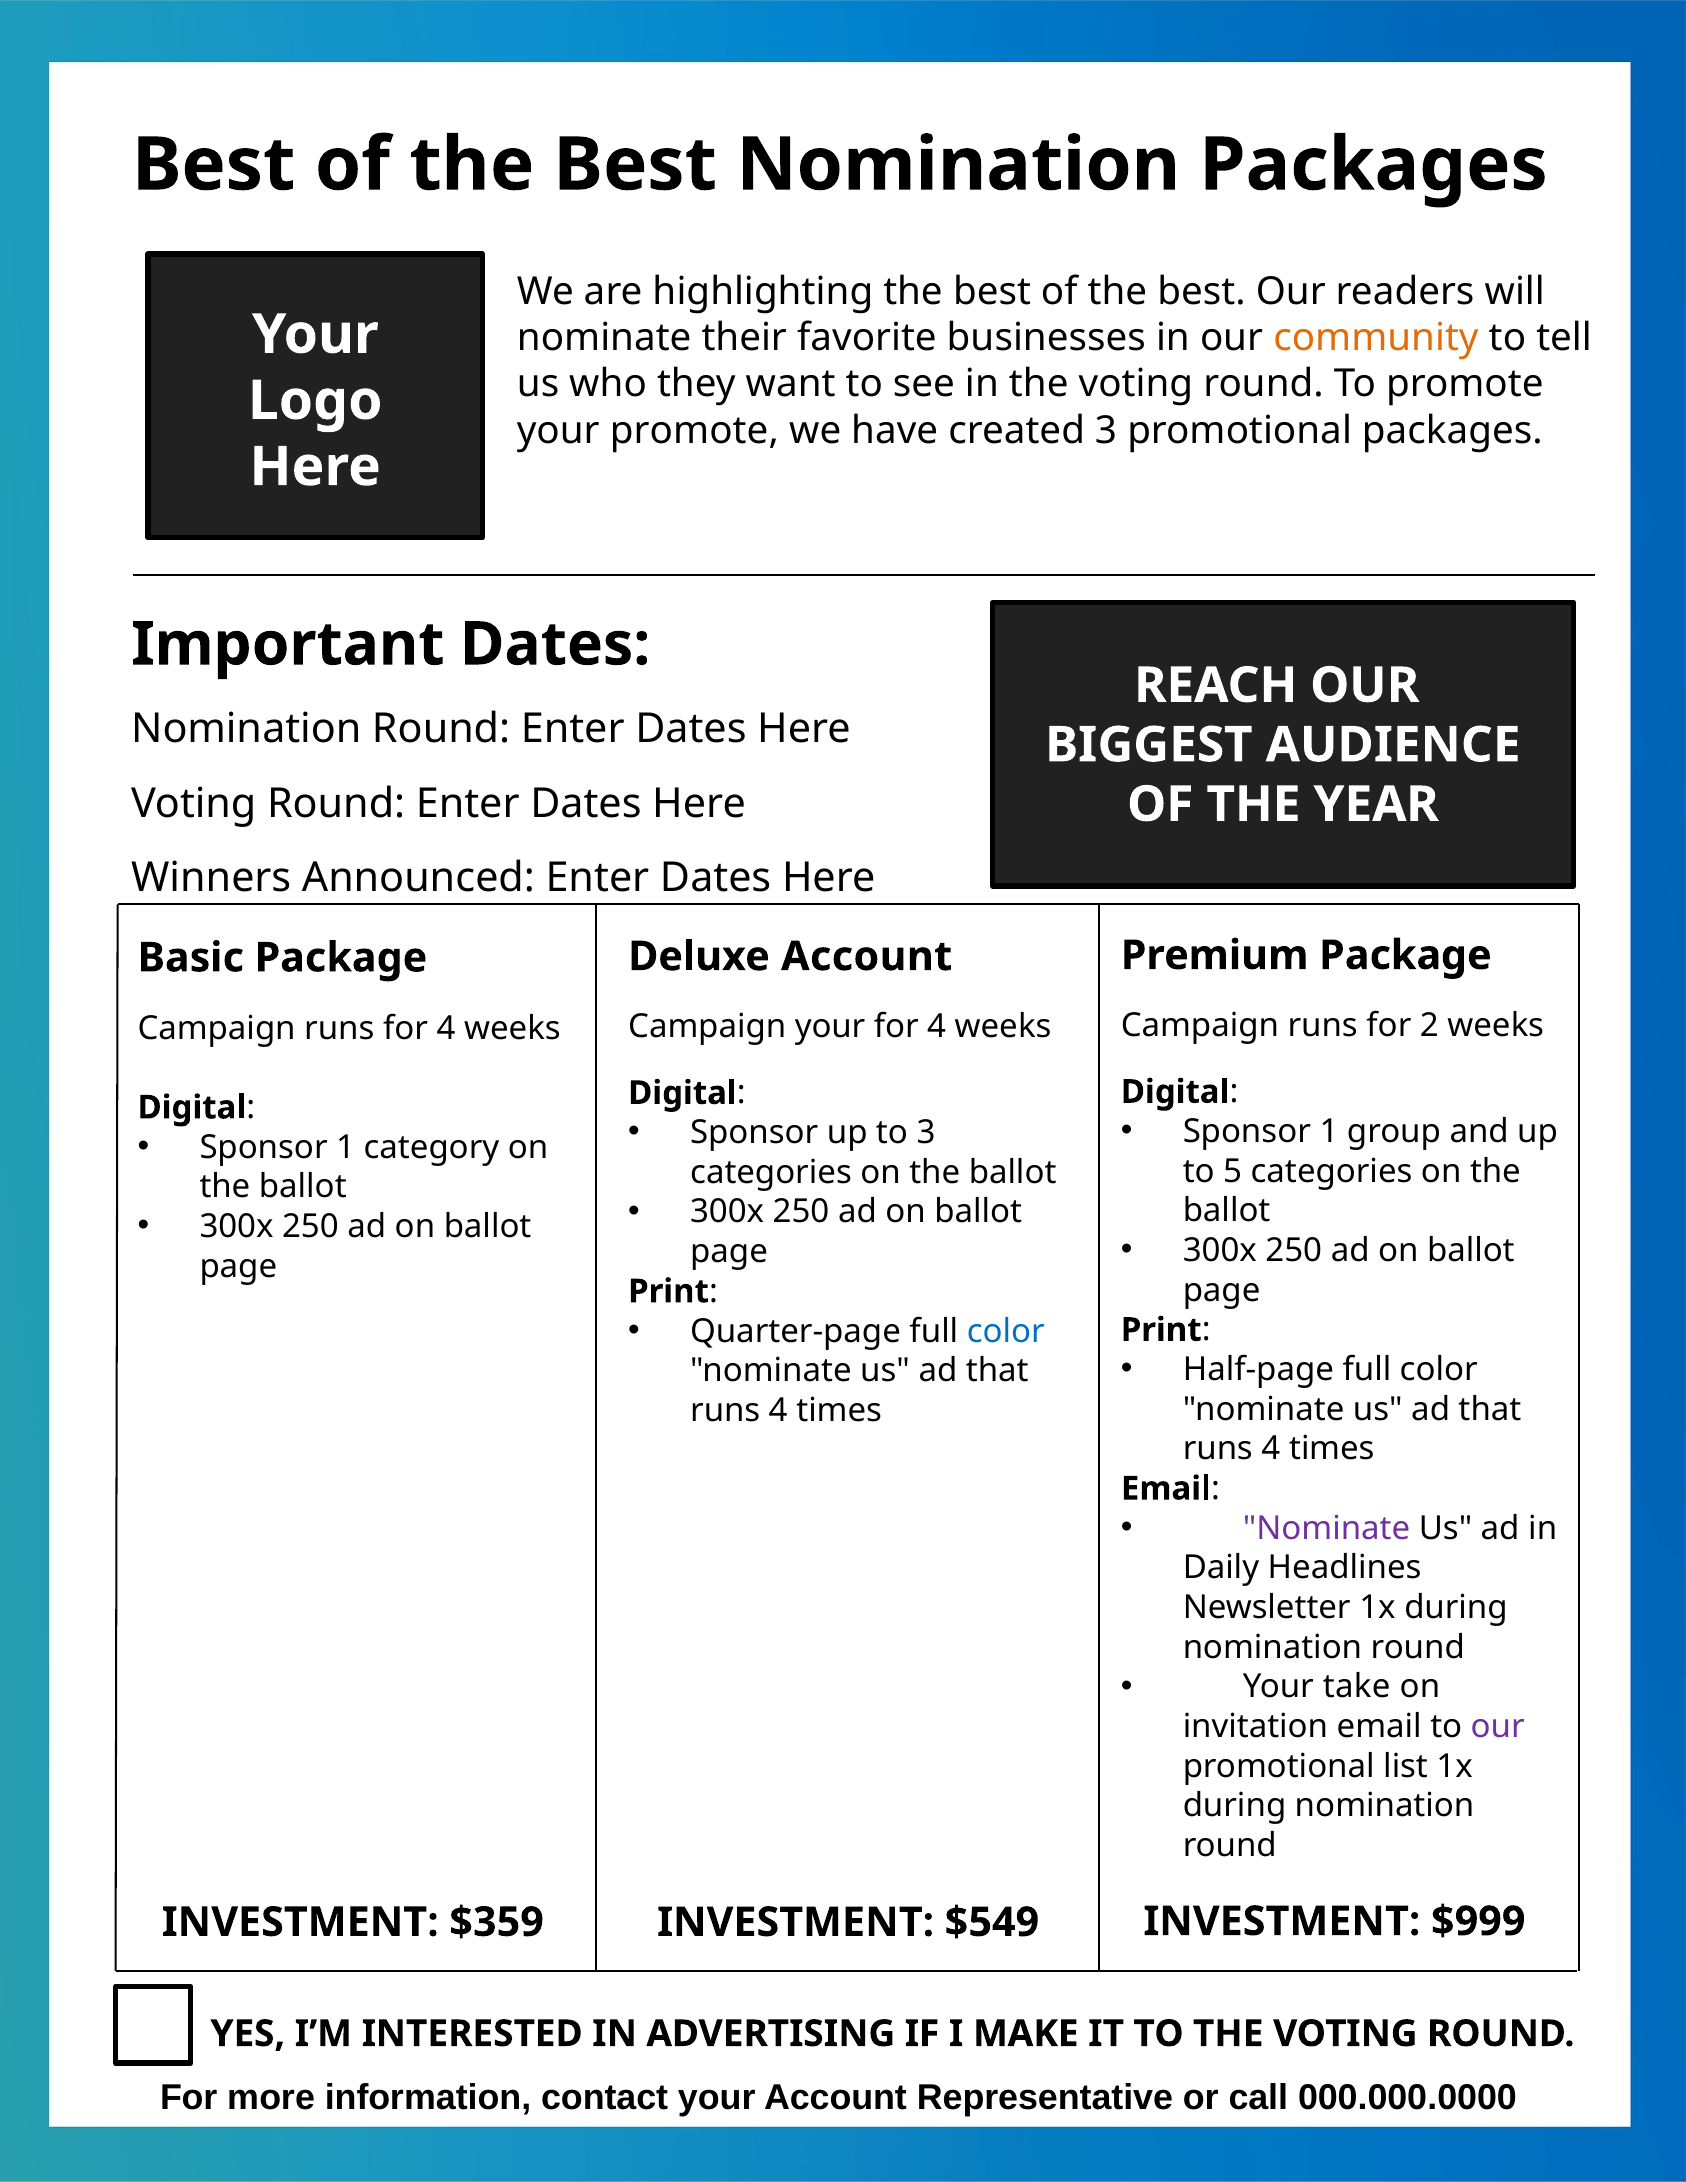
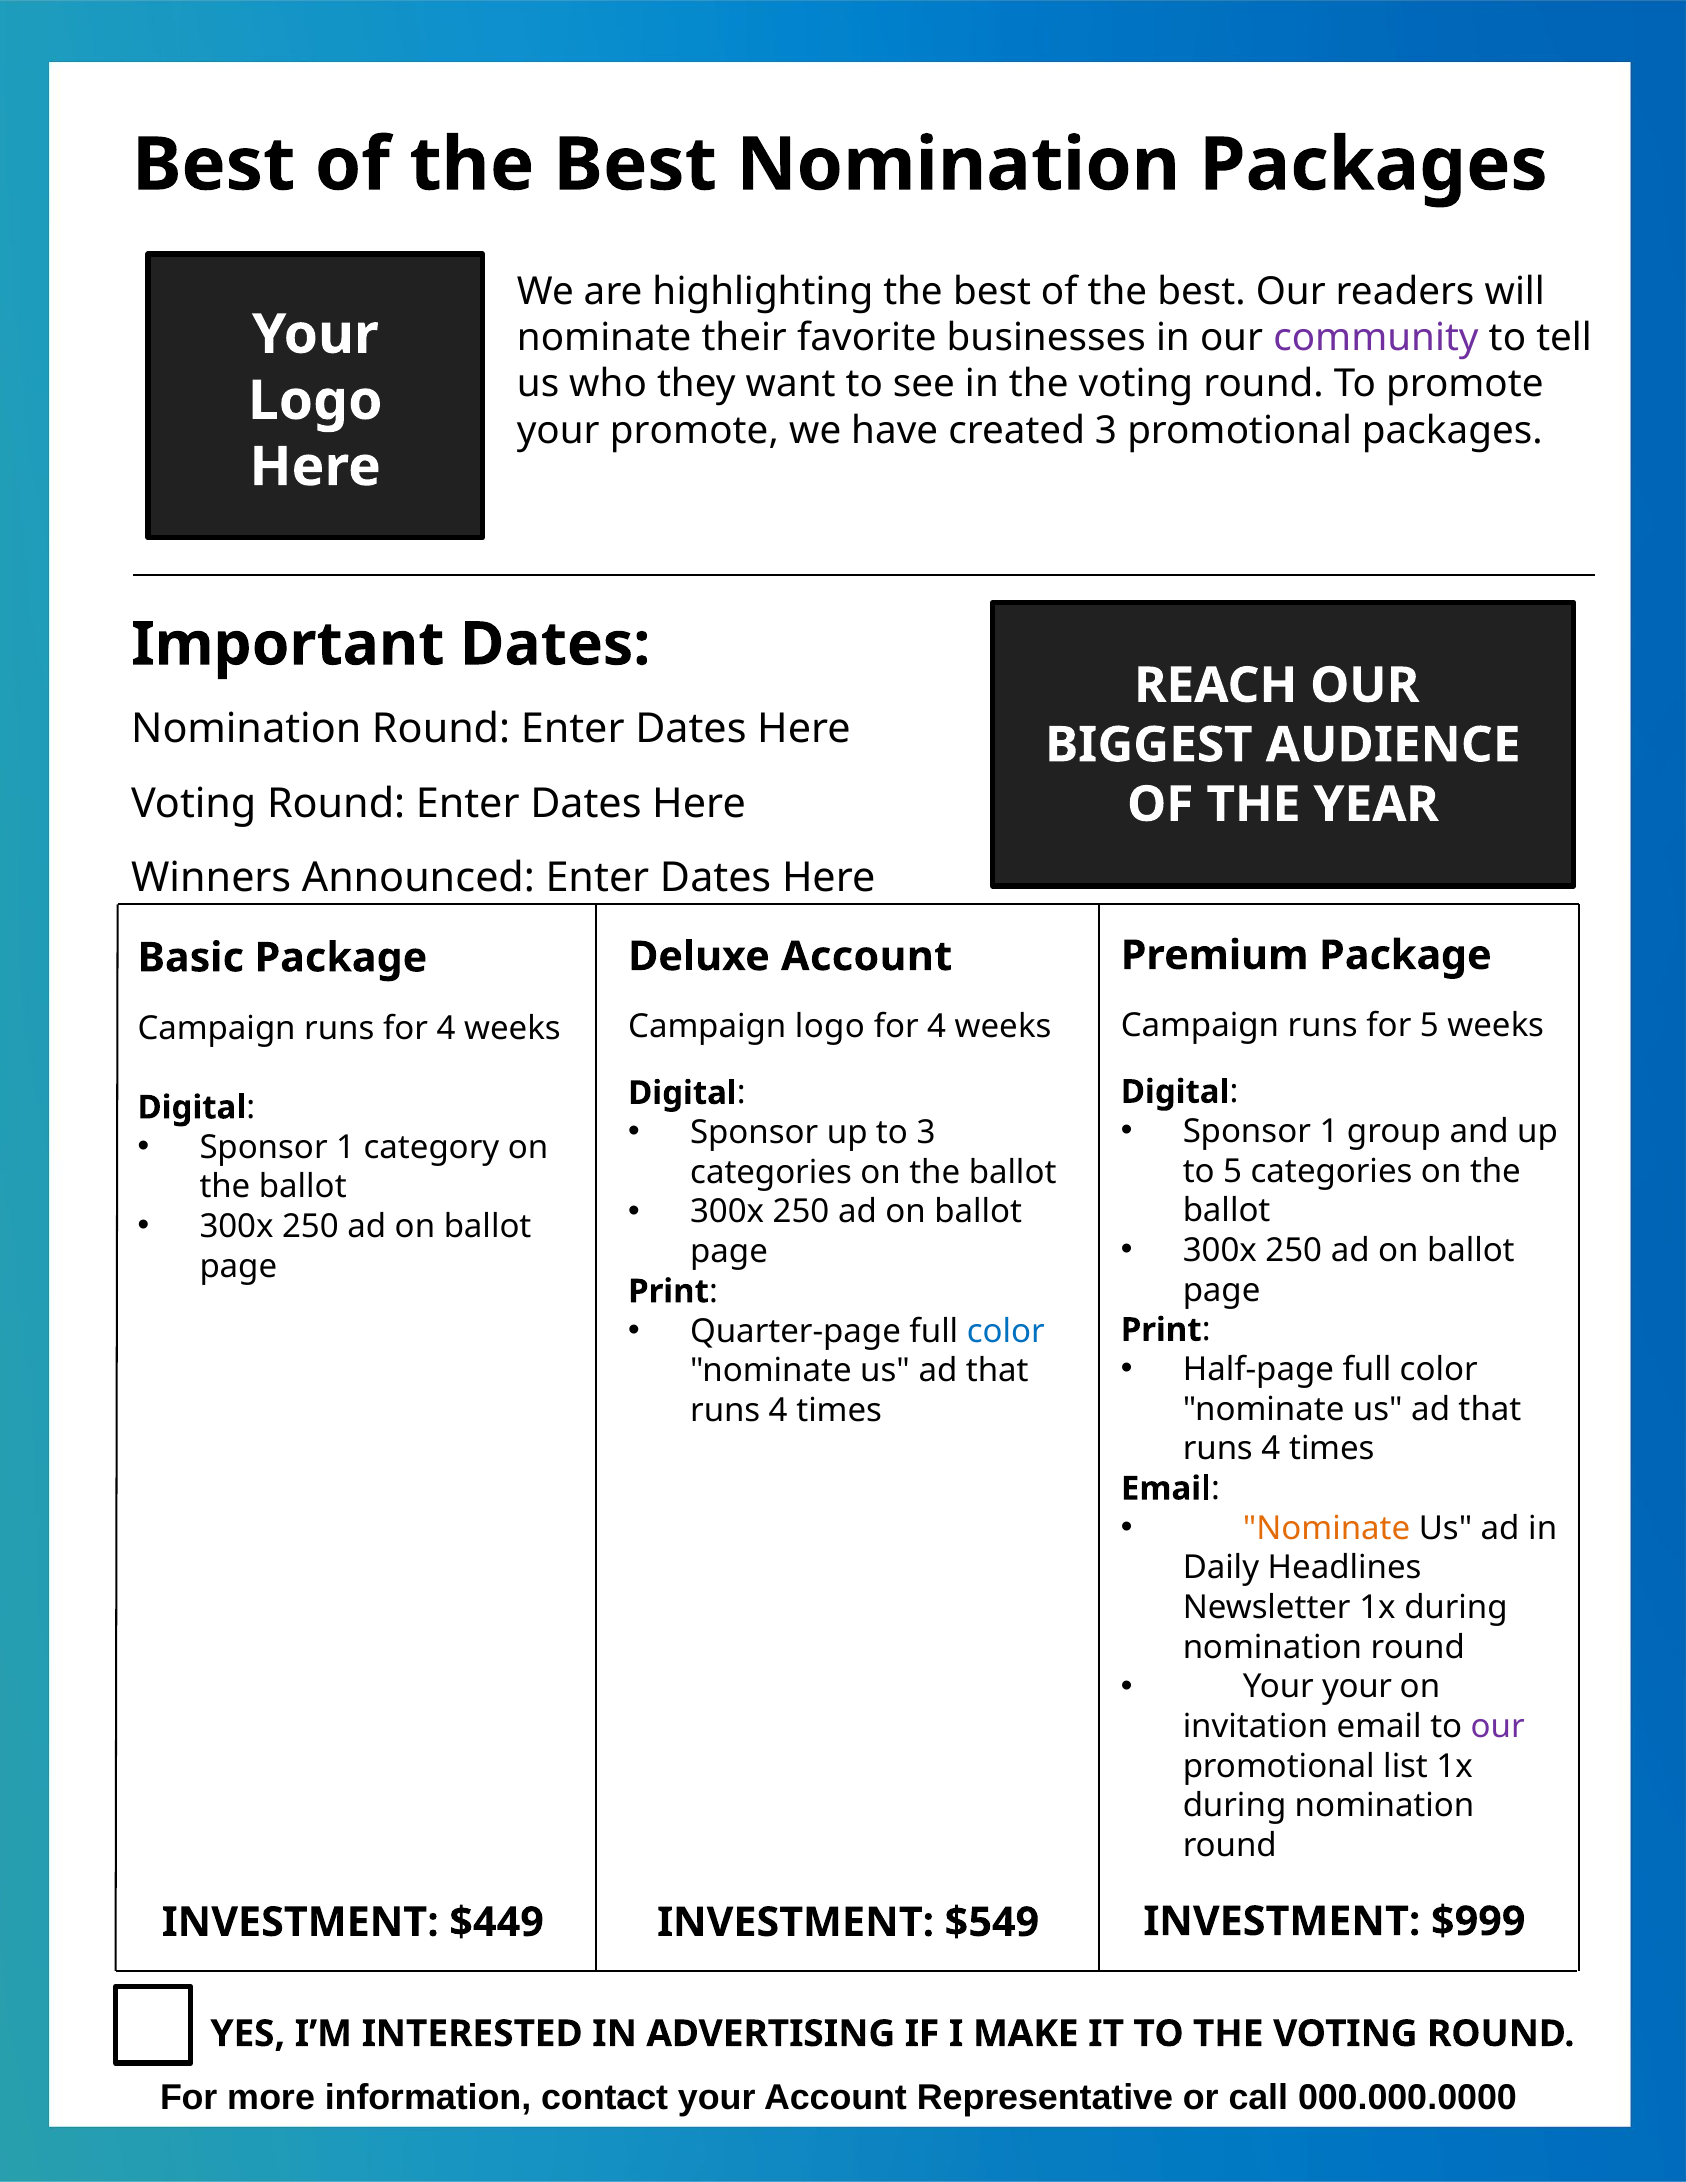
community colour: orange -> purple
for 2: 2 -> 5
Campaign your: your -> logo
Nominate at (1327, 1528) colour: purple -> orange
Your take: take -> your
$359: $359 -> $449
